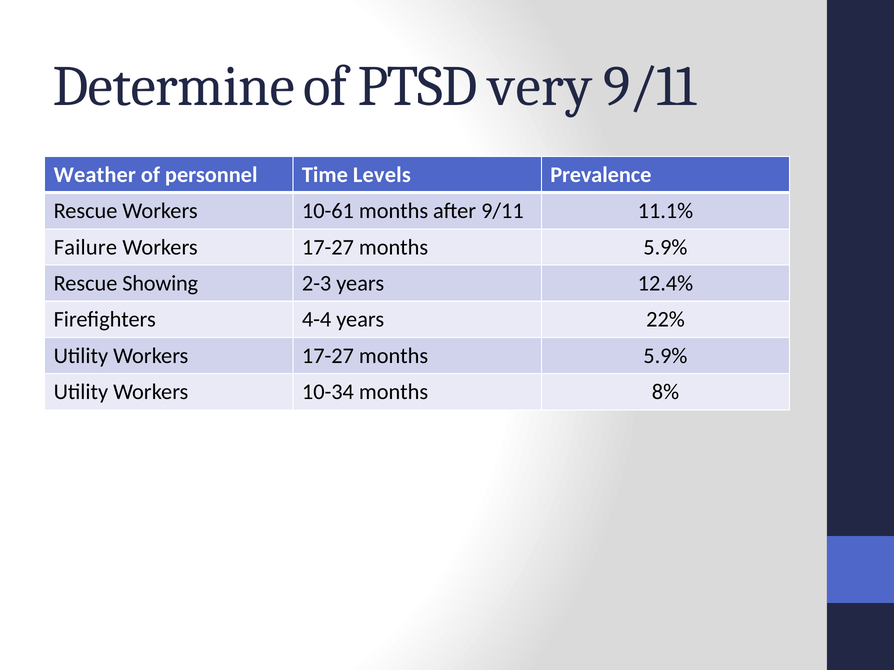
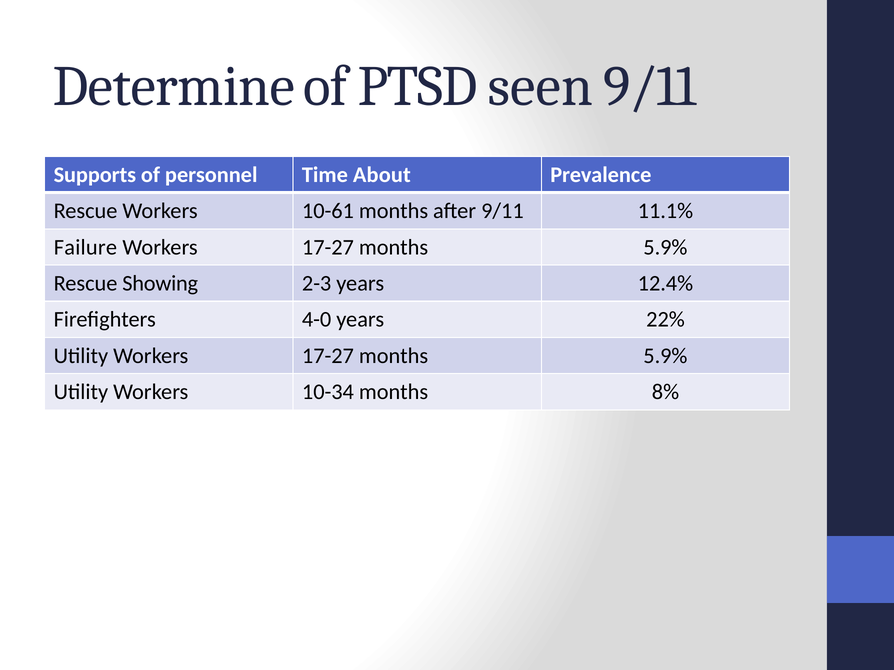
very: very -> seen
Weather: Weather -> Supports
Levels: Levels -> About
4-4: 4-4 -> 4-0
